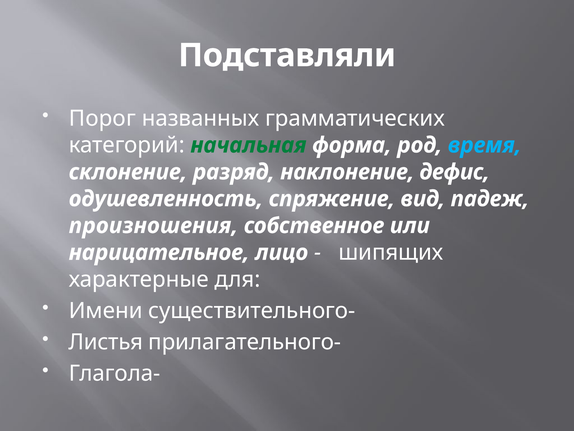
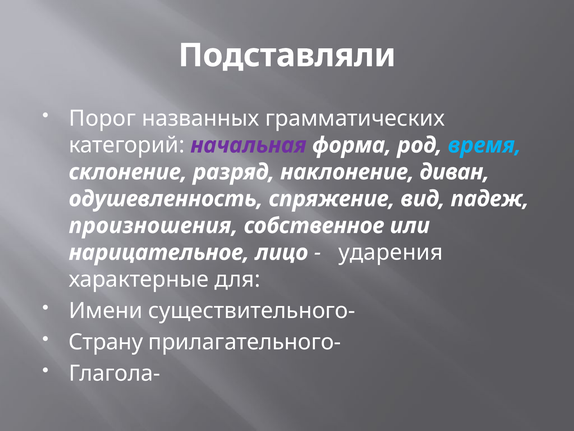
начальная colour: green -> purple
дефис: дефис -> диван
шипящих: шипящих -> ударения
Листья: Листья -> Страну
